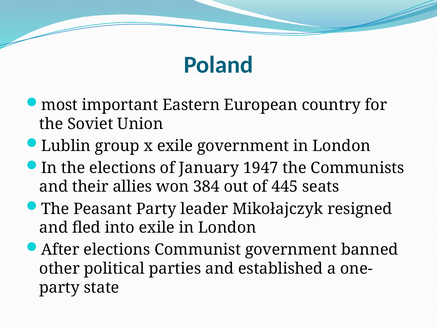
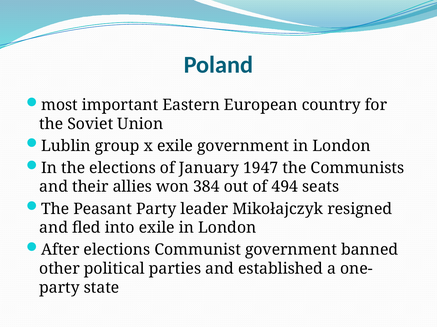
445: 445 -> 494
